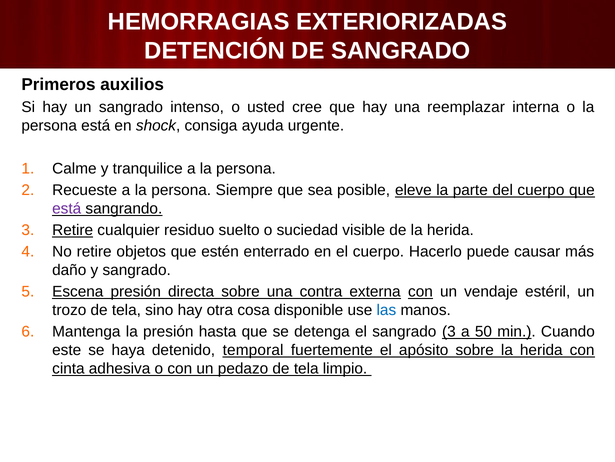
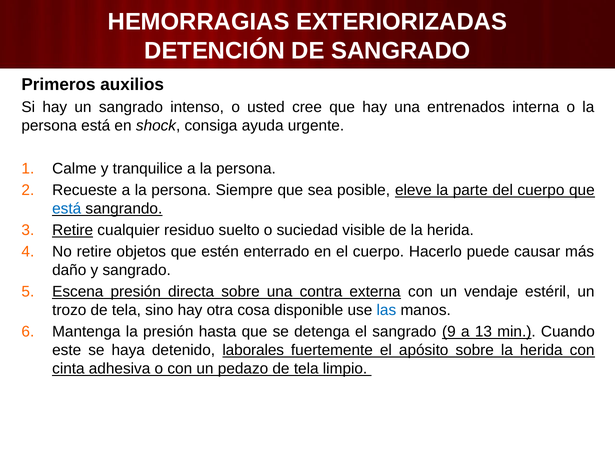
reemplazar: reemplazar -> entrenados
está at (67, 208) colour: purple -> blue
con at (420, 291) underline: present -> none
sangrado 3: 3 -> 9
50: 50 -> 13
temporal: temporal -> laborales
